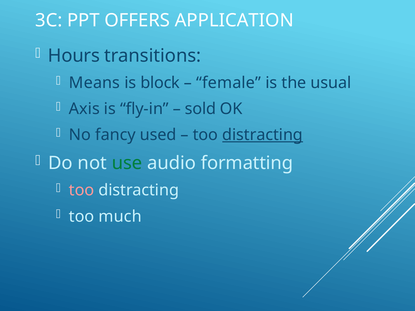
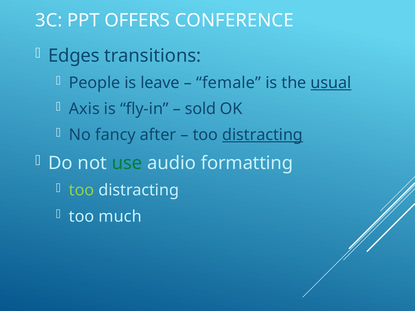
APPLICATION: APPLICATION -> CONFERENCE
Hours: Hours -> Edges
Means: Means -> People
block: block -> leave
usual underline: none -> present
used: used -> after
too at (82, 190) colour: pink -> light green
